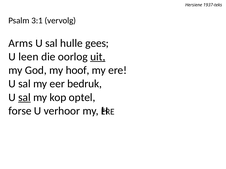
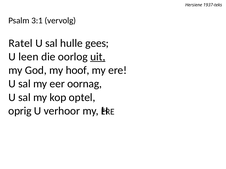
Arms: Arms -> Ratel
bedruk: bedruk -> oornag
sal at (24, 98) underline: present -> none
forse: forse -> oprig
